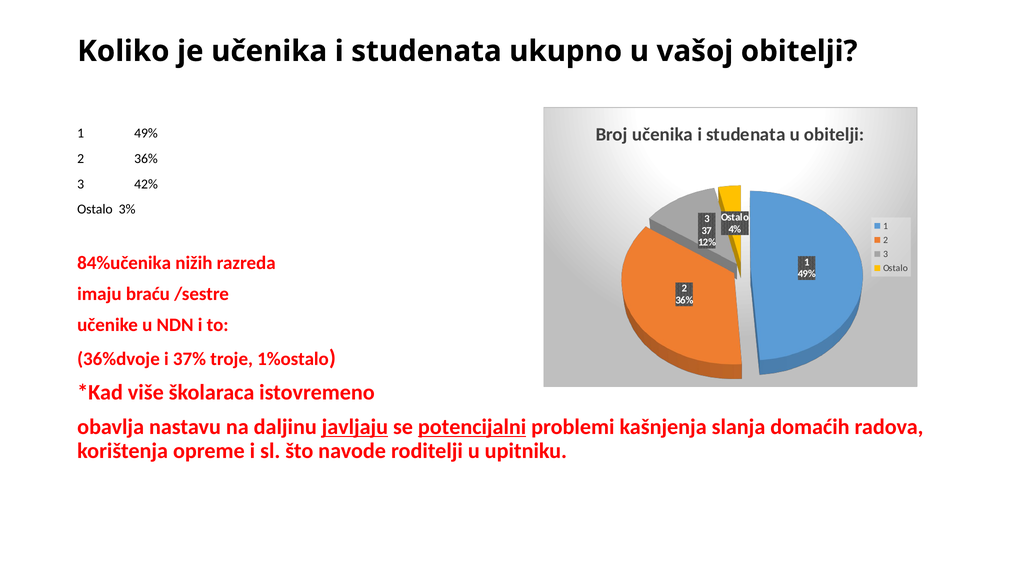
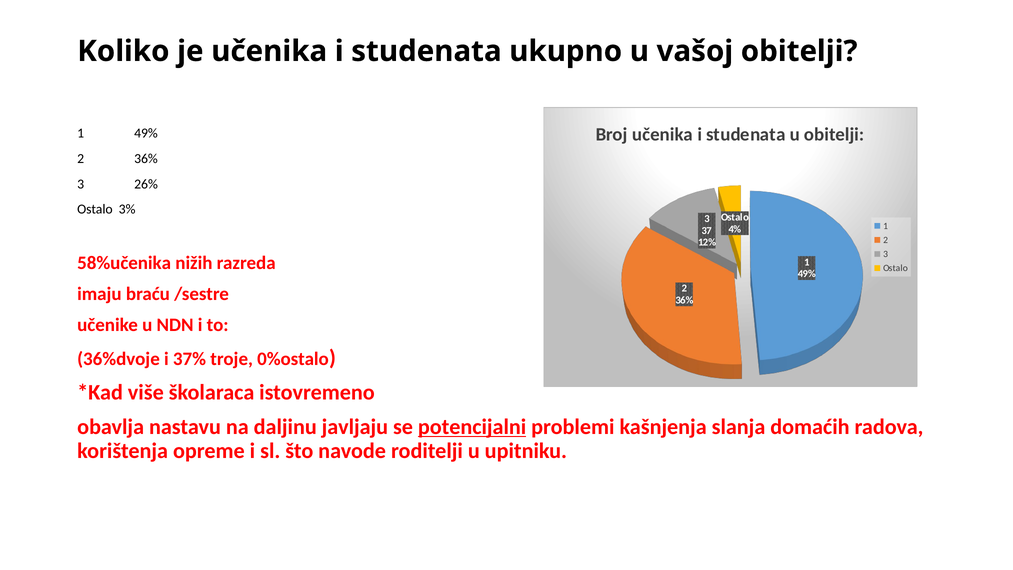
42%: 42% -> 26%
84%učenika: 84%učenika -> 58%učenika
1%ostalo: 1%ostalo -> 0%ostalo
javljaju underline: present -> none
